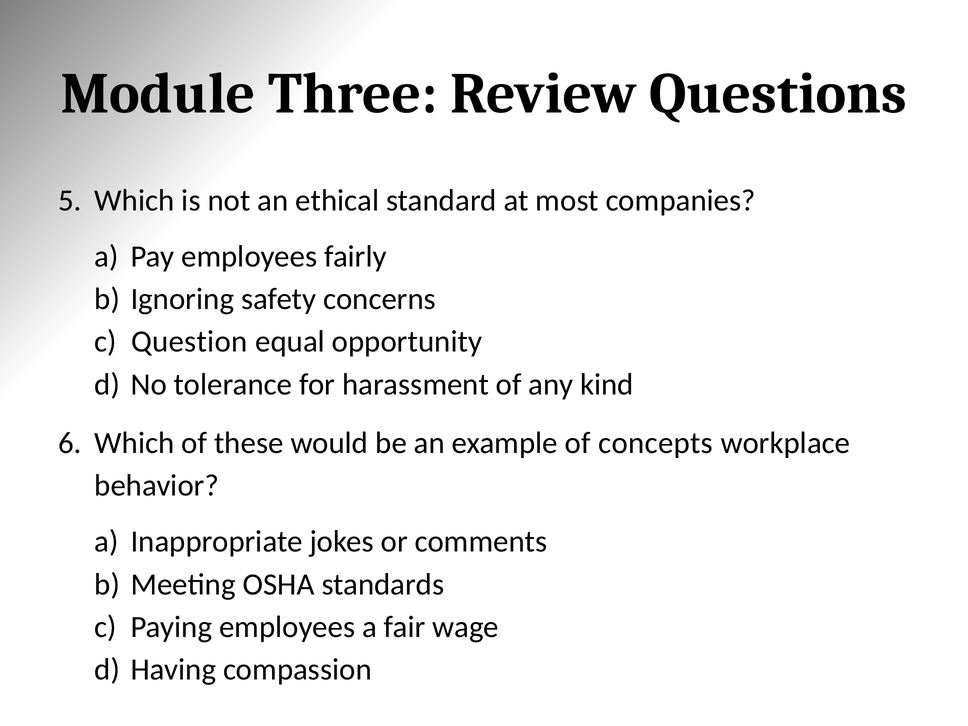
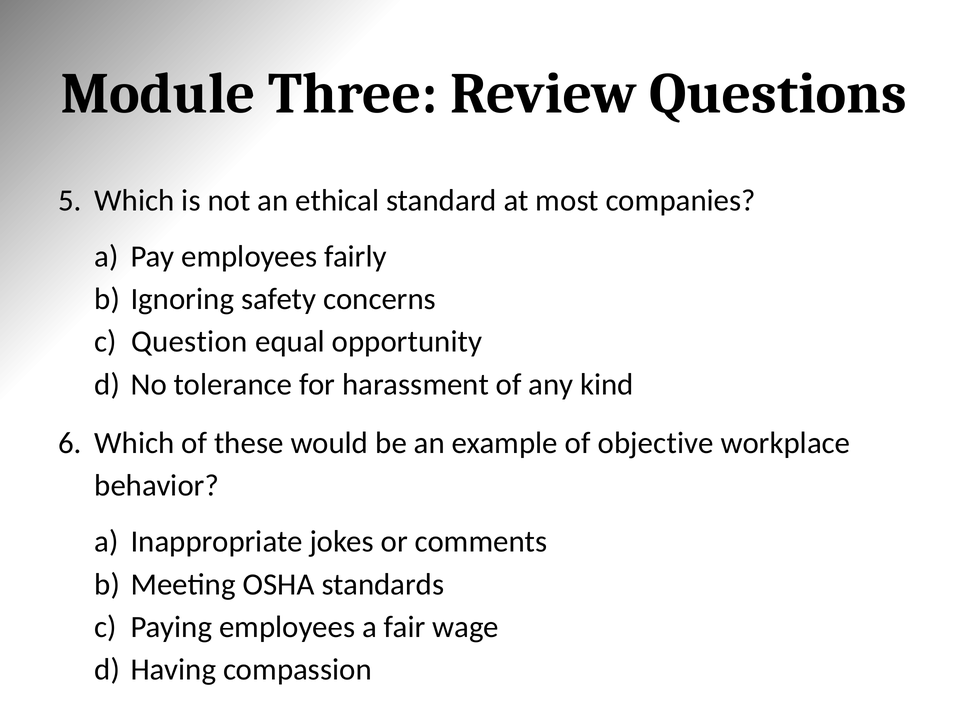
concepts: concepts -> objective
